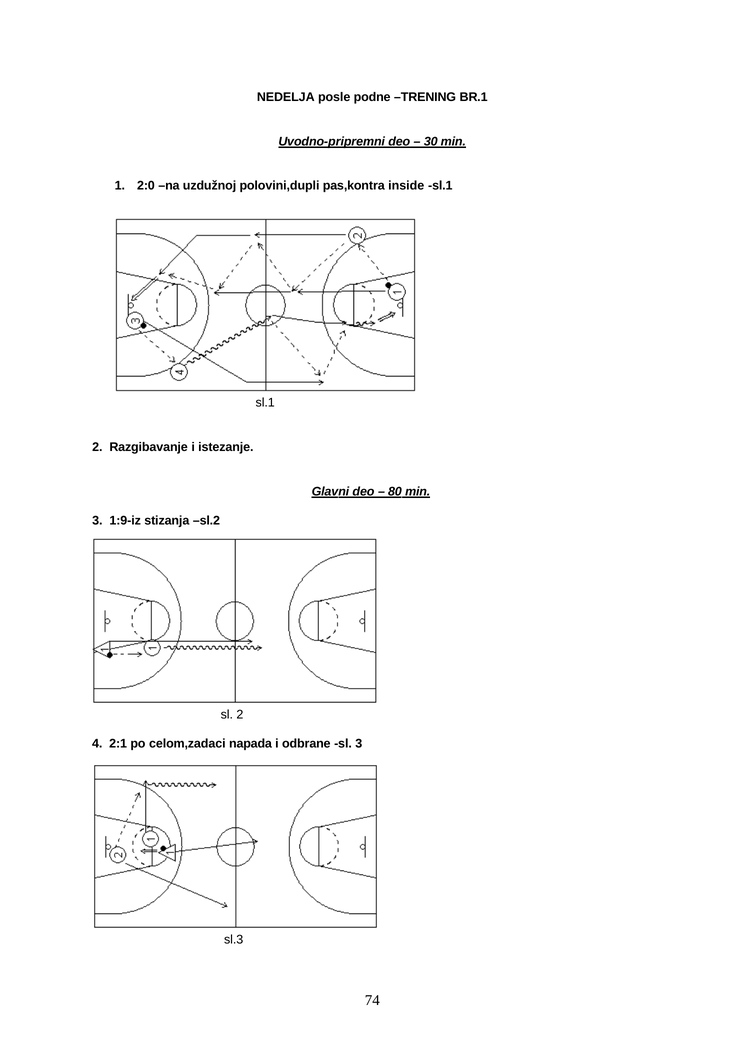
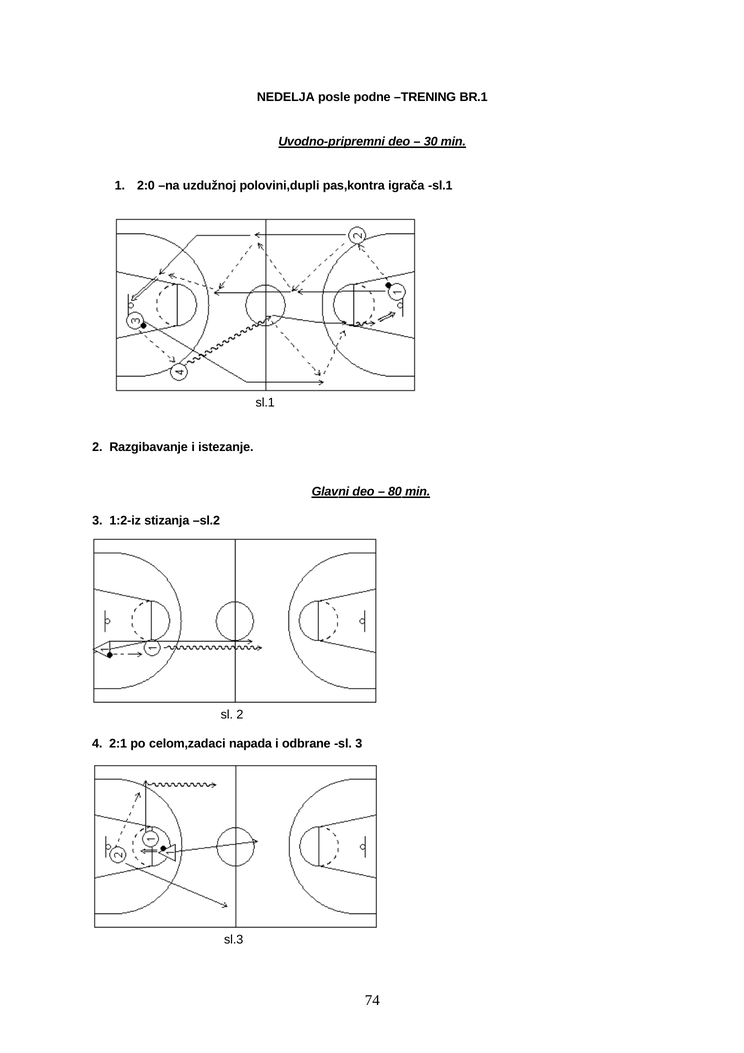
inside: inside -> igrača
1:9-iz: 1:9-iz -> 1:2-iz
